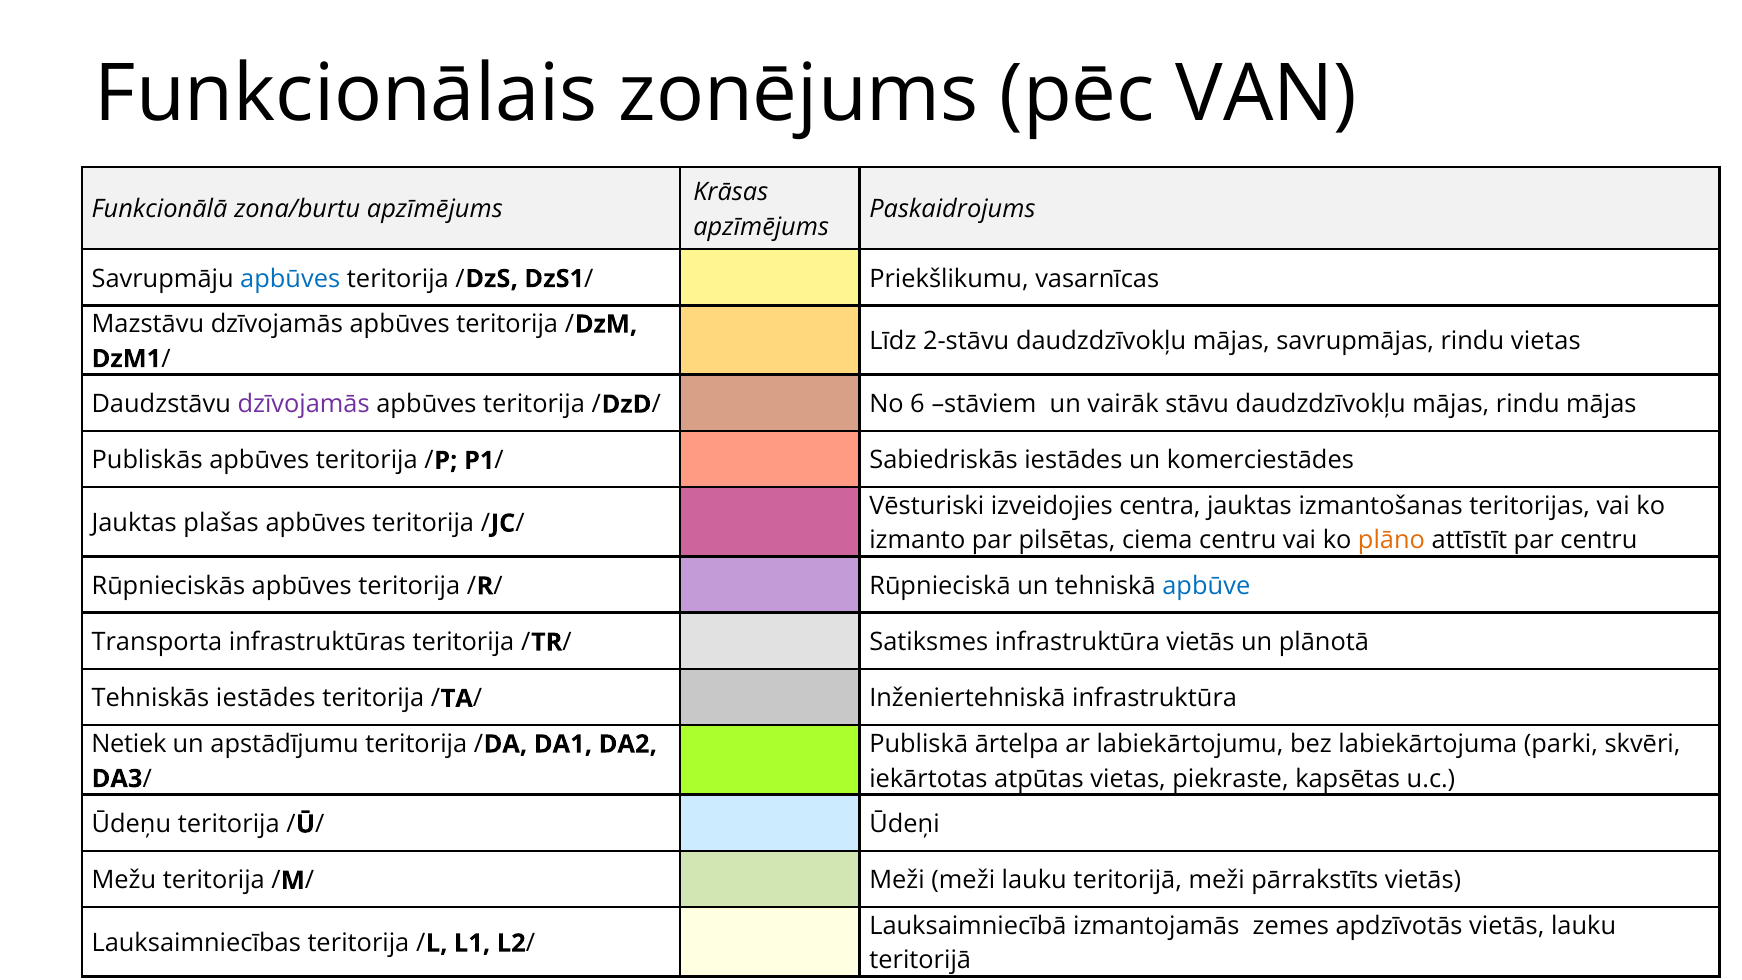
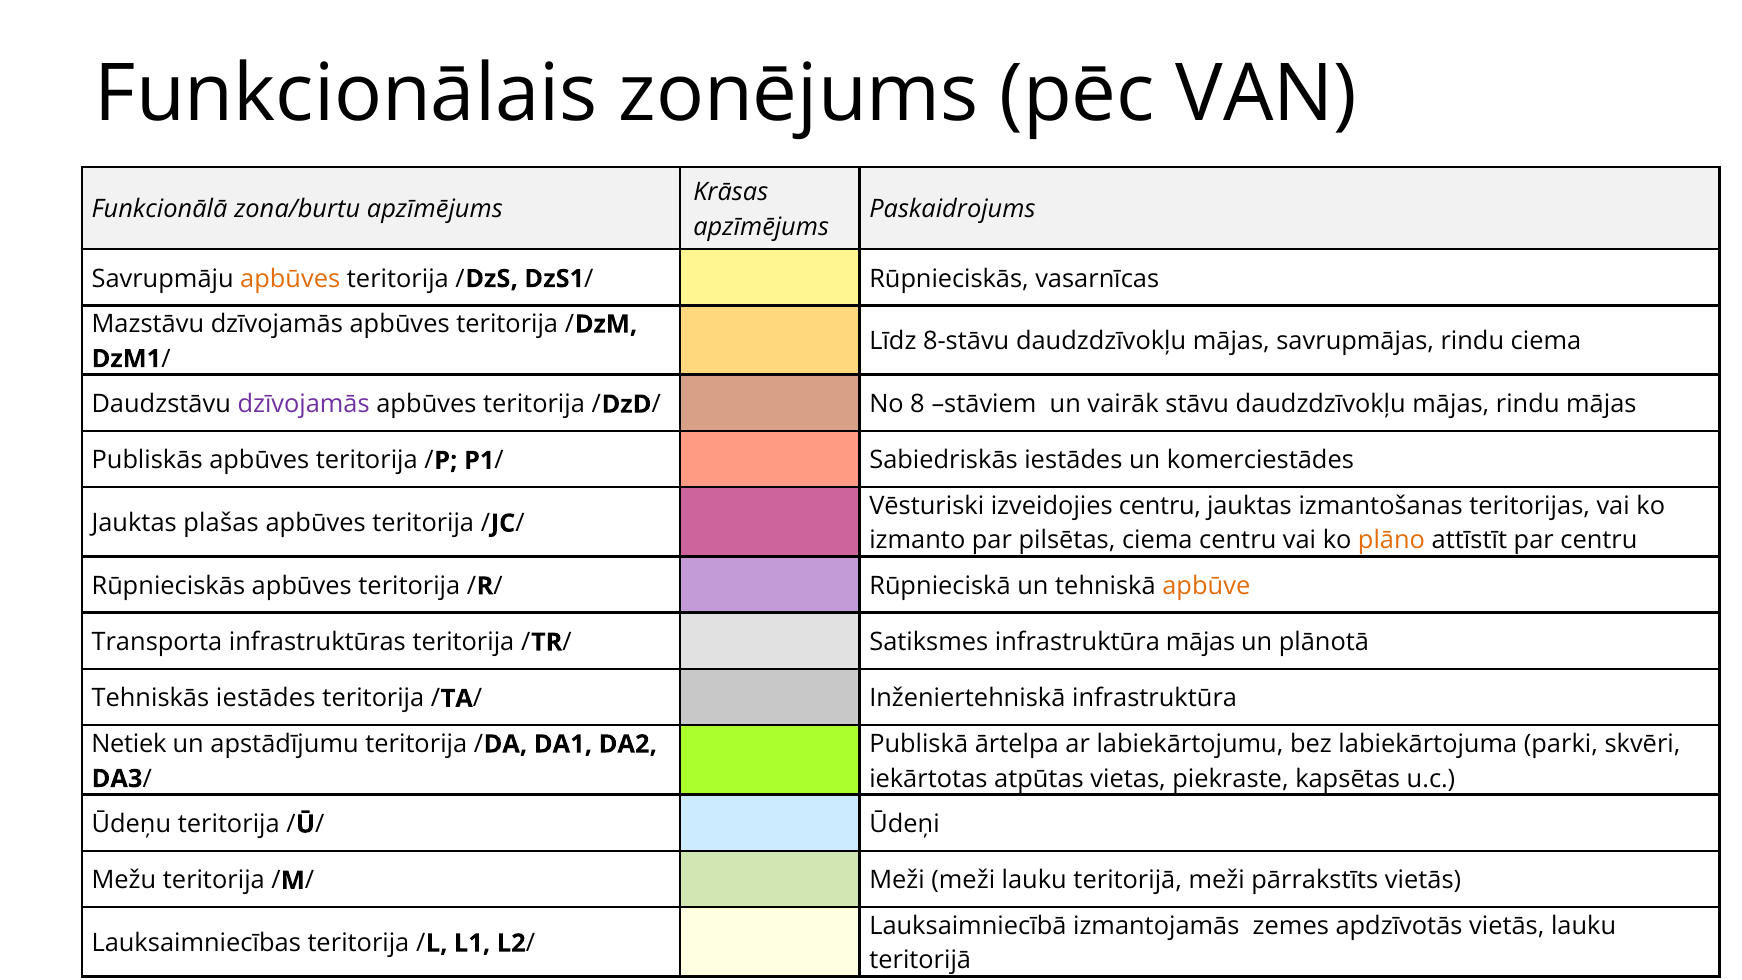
apbūves at (290, 279) colour: blue -> orange
DzS1/ Priekšlikumu: Priekšlikumu -> Rūpnieciskās
2-stāvu: 2-stāvu -> 8-stāvu
rindu vietas: vietas -> ciema
6: 6 -> 8
izveidojies centra: centra -> centru
apbūve colour: blue -> orange
infrastruktūra vietās: vietās -> mājas
